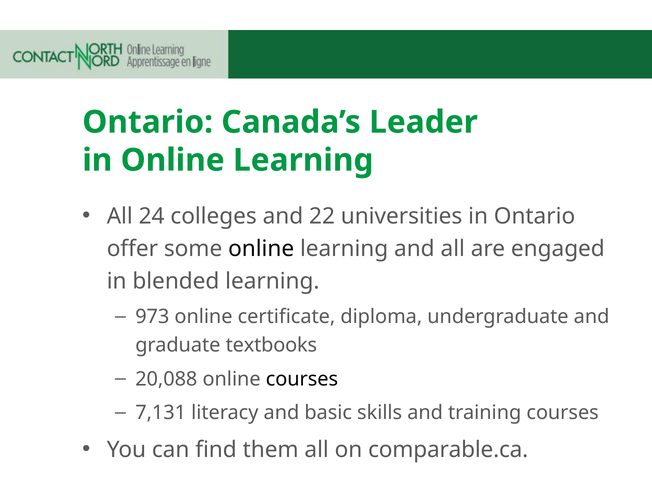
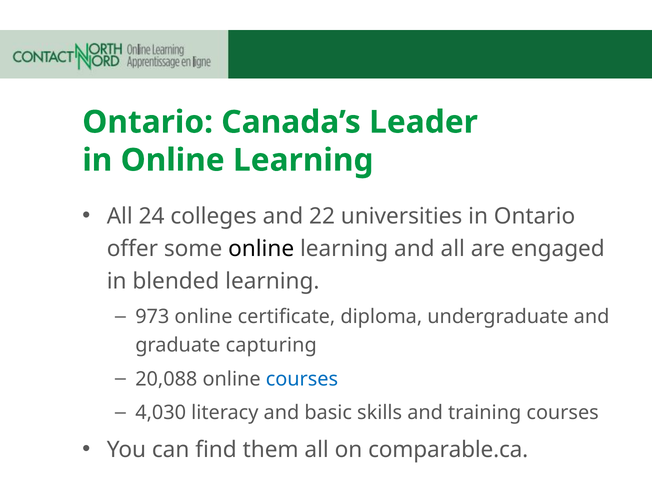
textbooks: textbooks -> capturing
courses at (302, 379) colour: black -> blue
7,131: 7,131 -> 4,030
